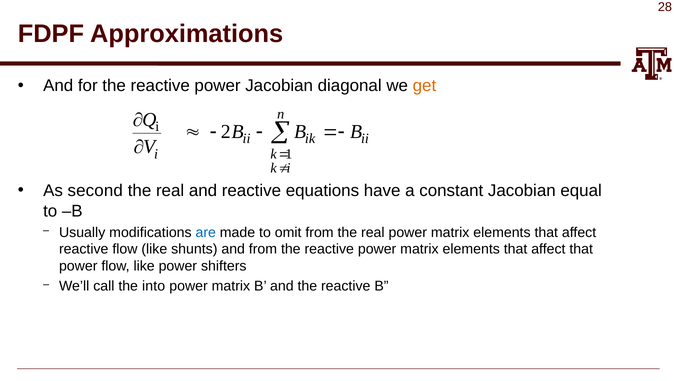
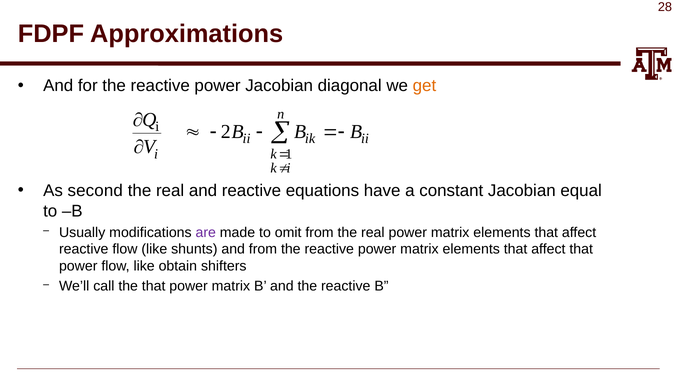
are colour: blue -> purple
like power: power -> obtain
the into: into -> that
